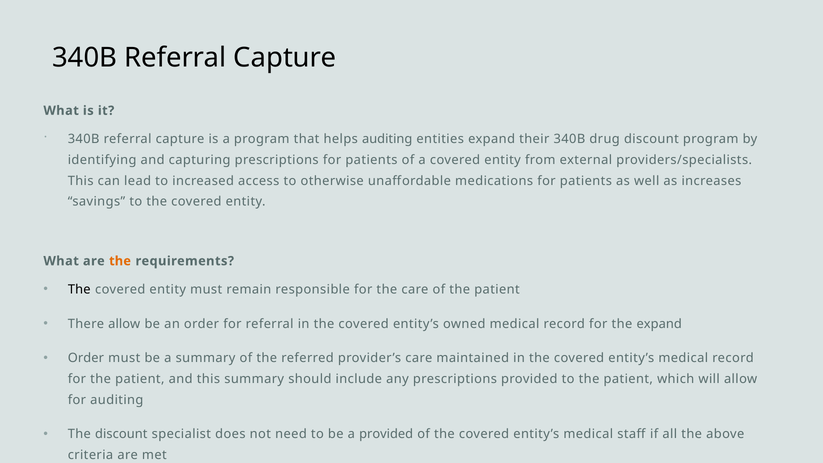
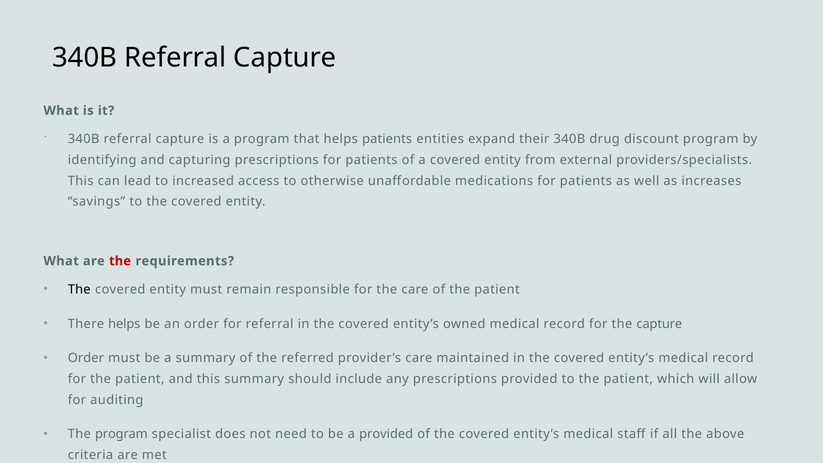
helps auditing: auditing -> patients
the at (120, 261) colour: orange -> red
There allow: allow -> helps
the expand: expand -> capture
The discount: discount -> program
